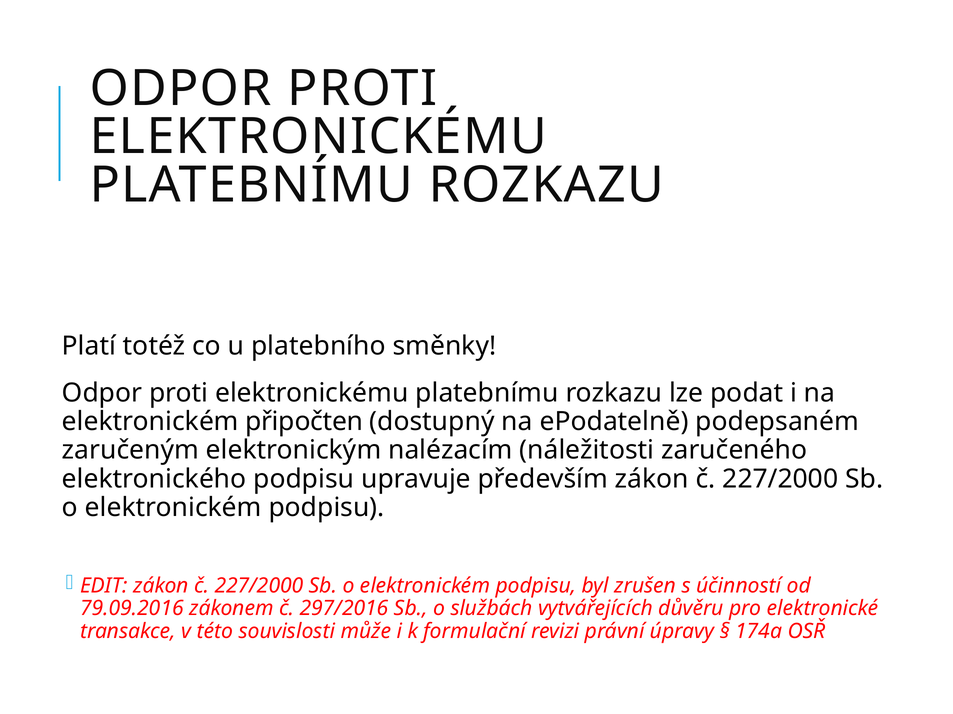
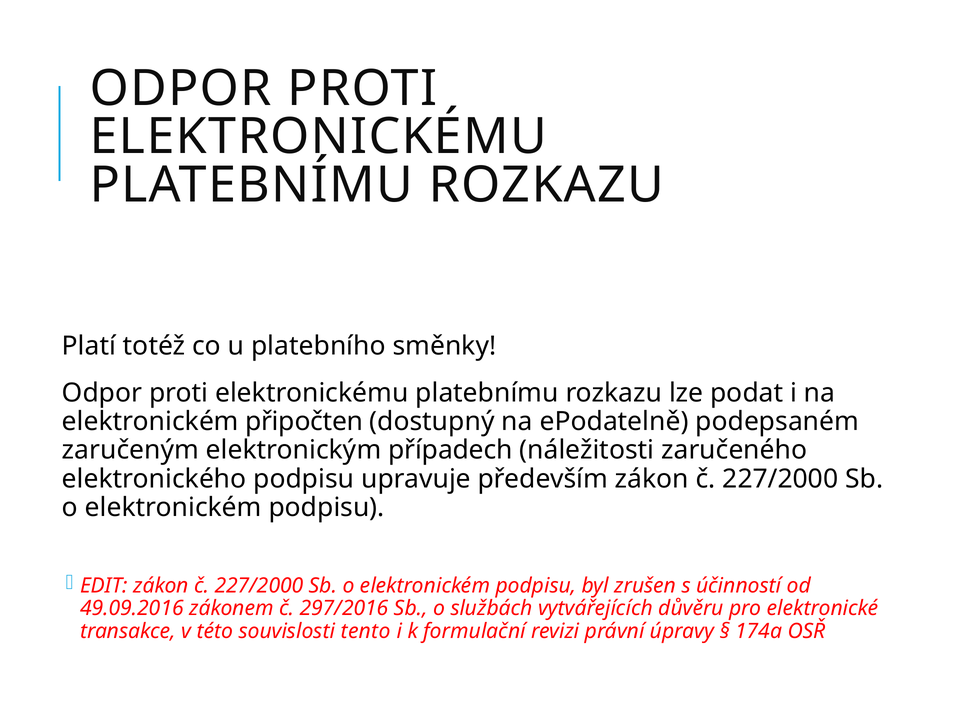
nalézacím: nalézacím -> případech
79.09.2016: 79.09.2016 -> 49.09.2016
může: může -> tento
